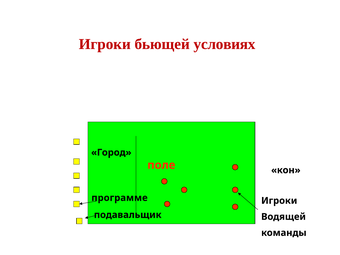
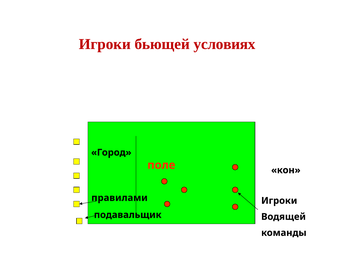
программе: программе -> правилами
